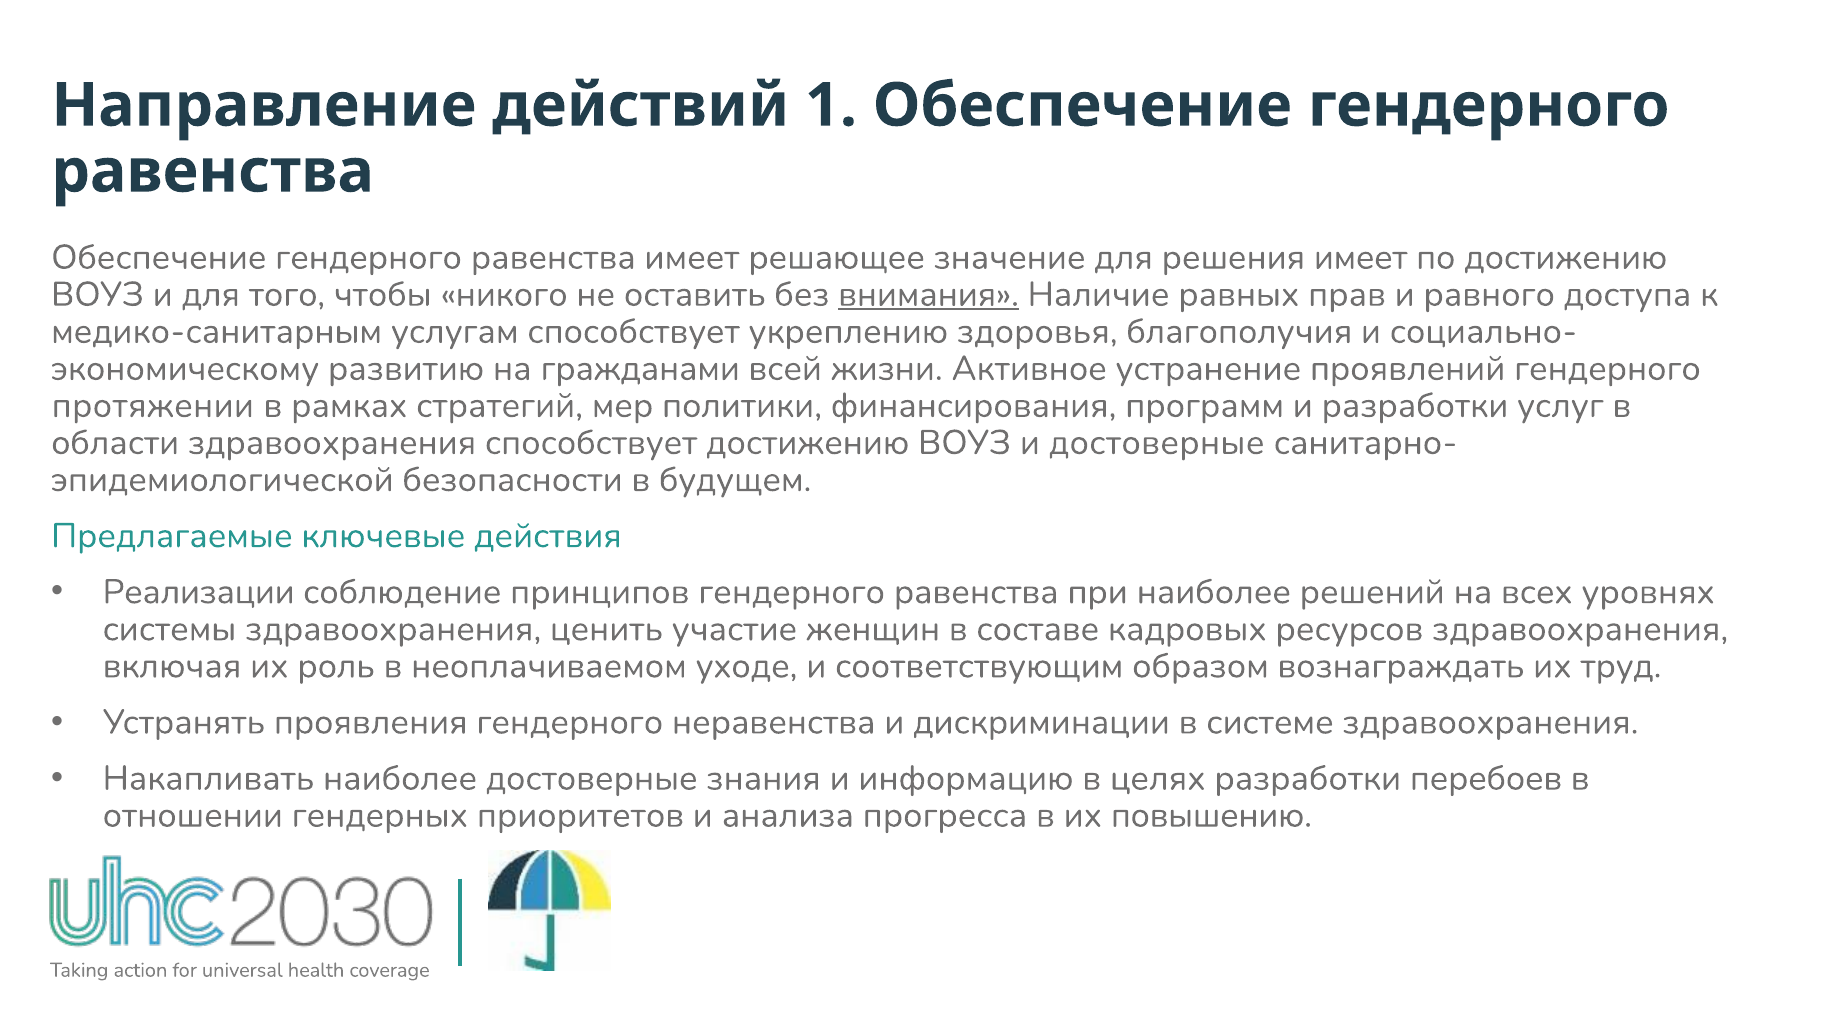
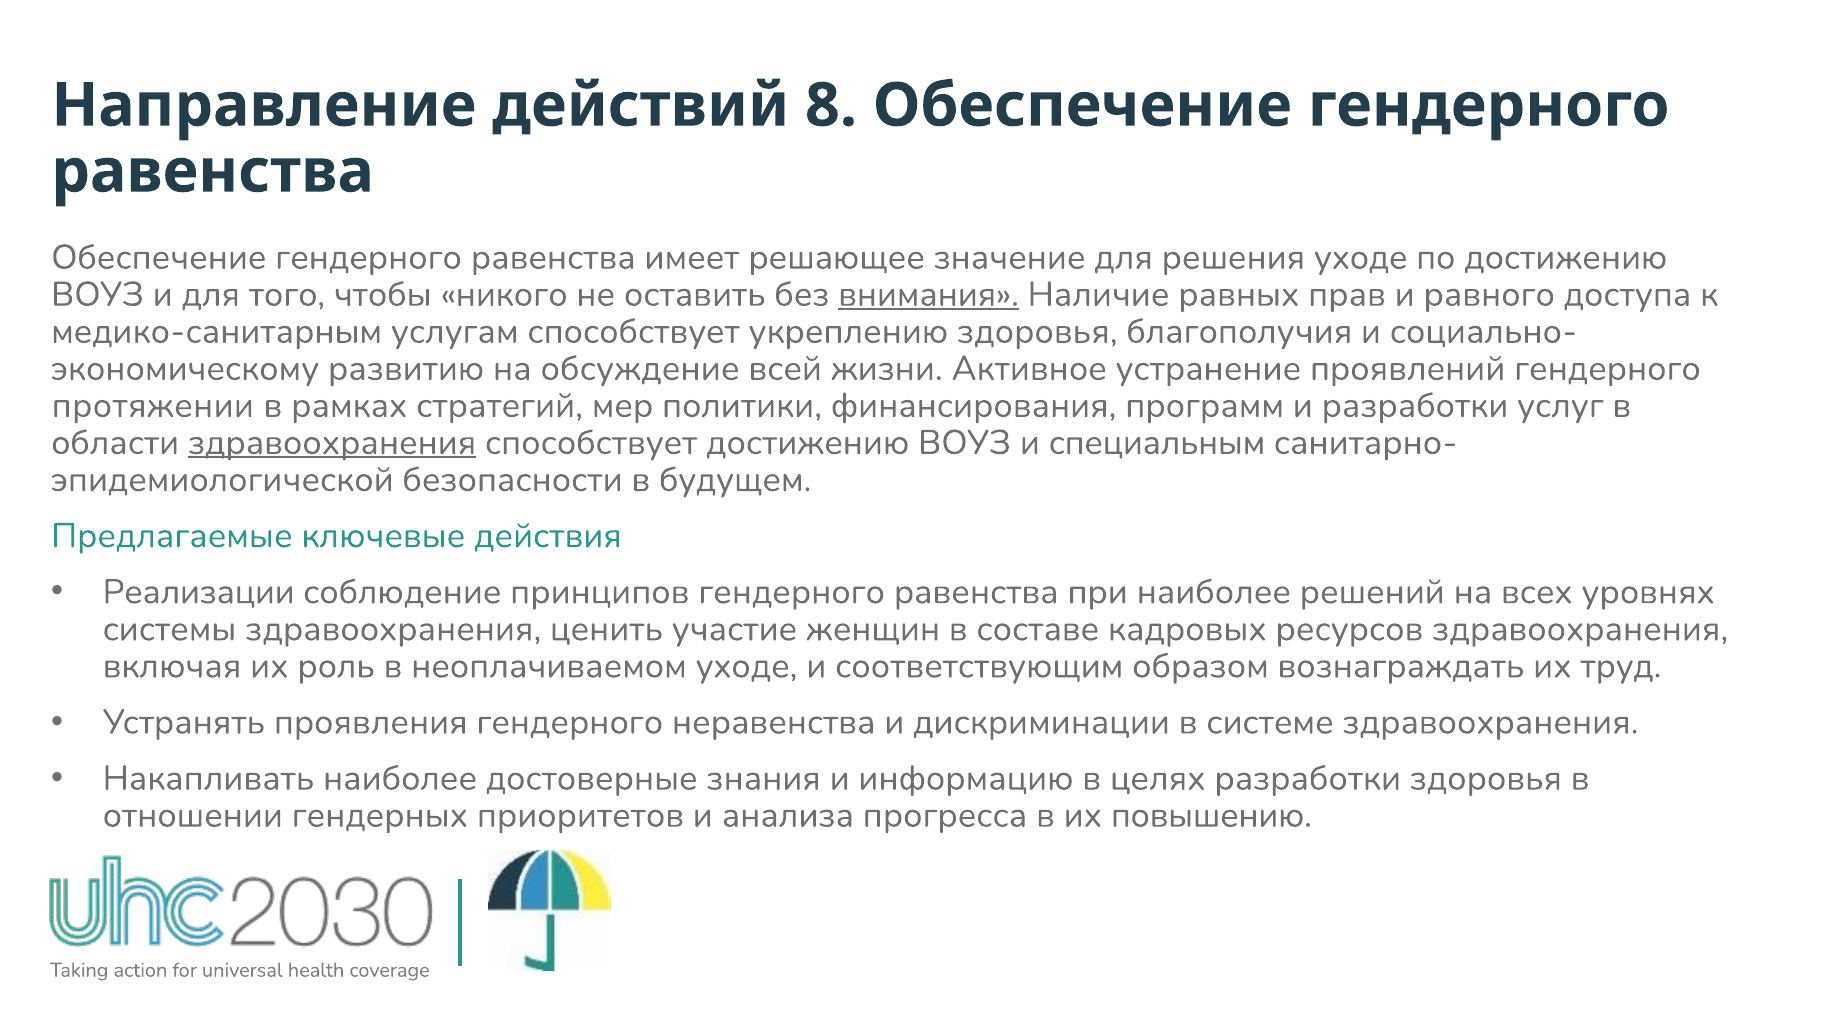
1: 1 -> 8
решения имеет: имеет -> уходе
гражданами: гражданами -> обсуждение
здравоохранения at (332, 443) underline: none -> present
и достоверные: достоверные -> специальным
разработки перебоев: перебоев -> здоровья
